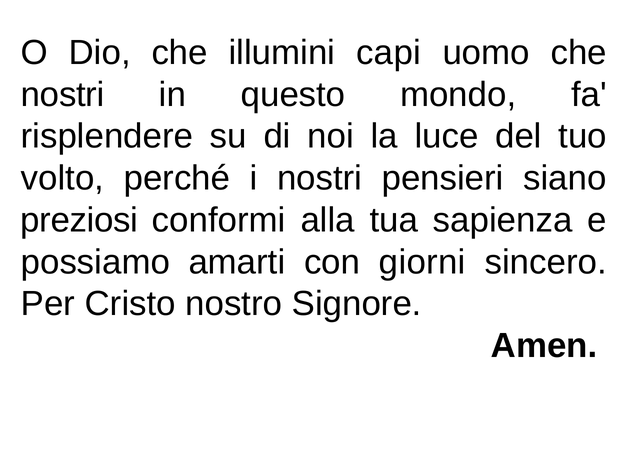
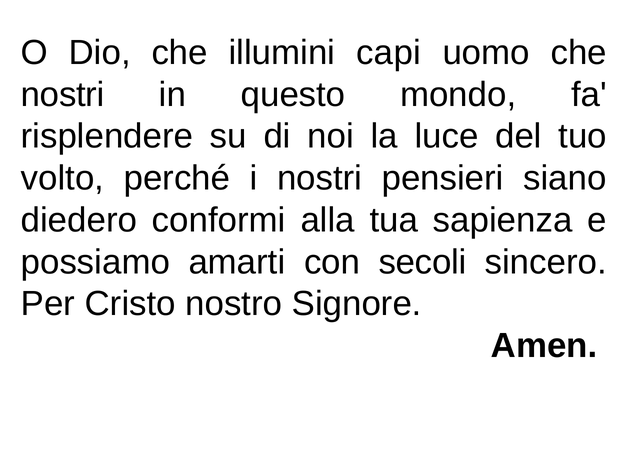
preziosi: preziosi -> diedero
giorni: giorni -> secoli
